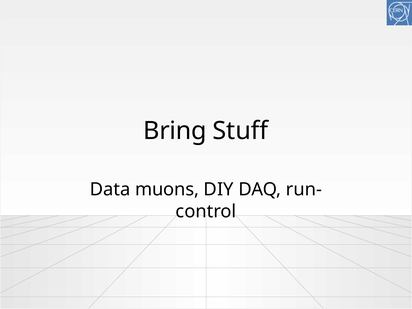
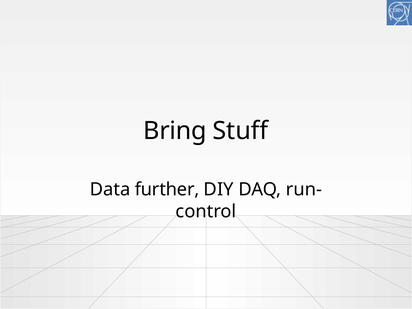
muons: muons -> further
